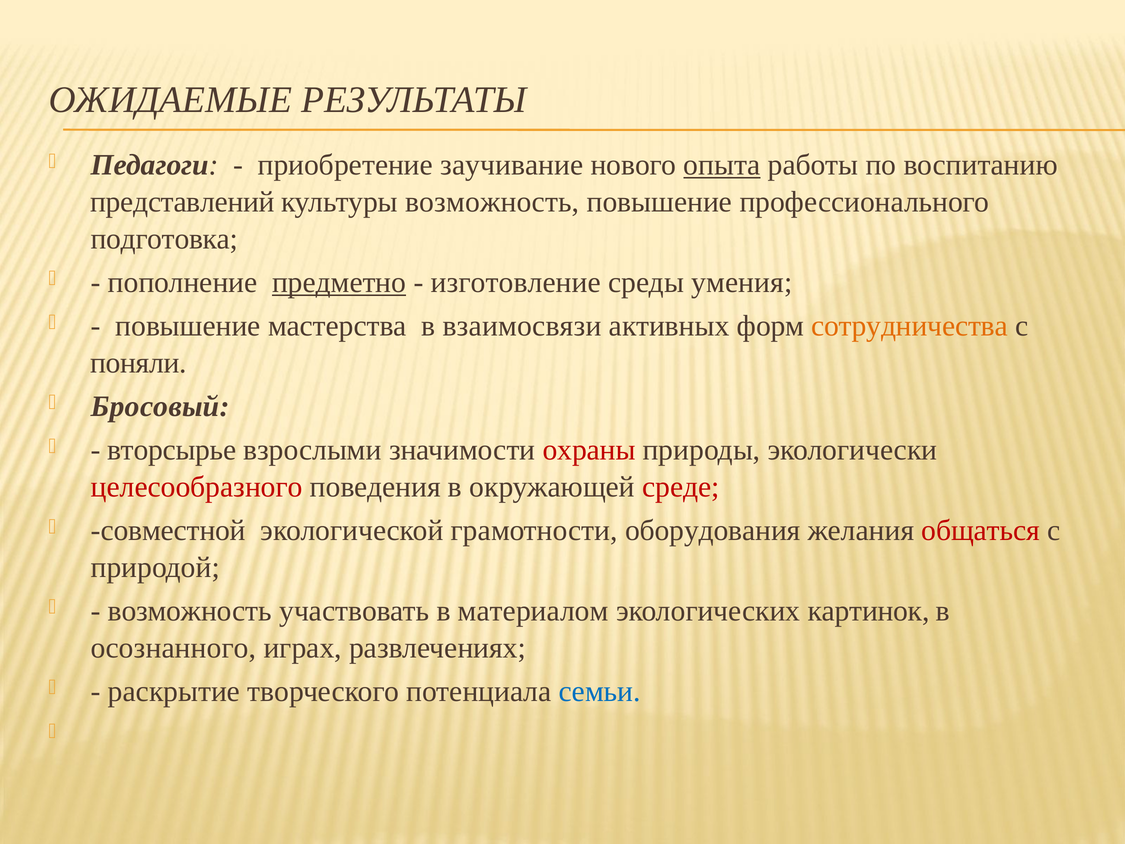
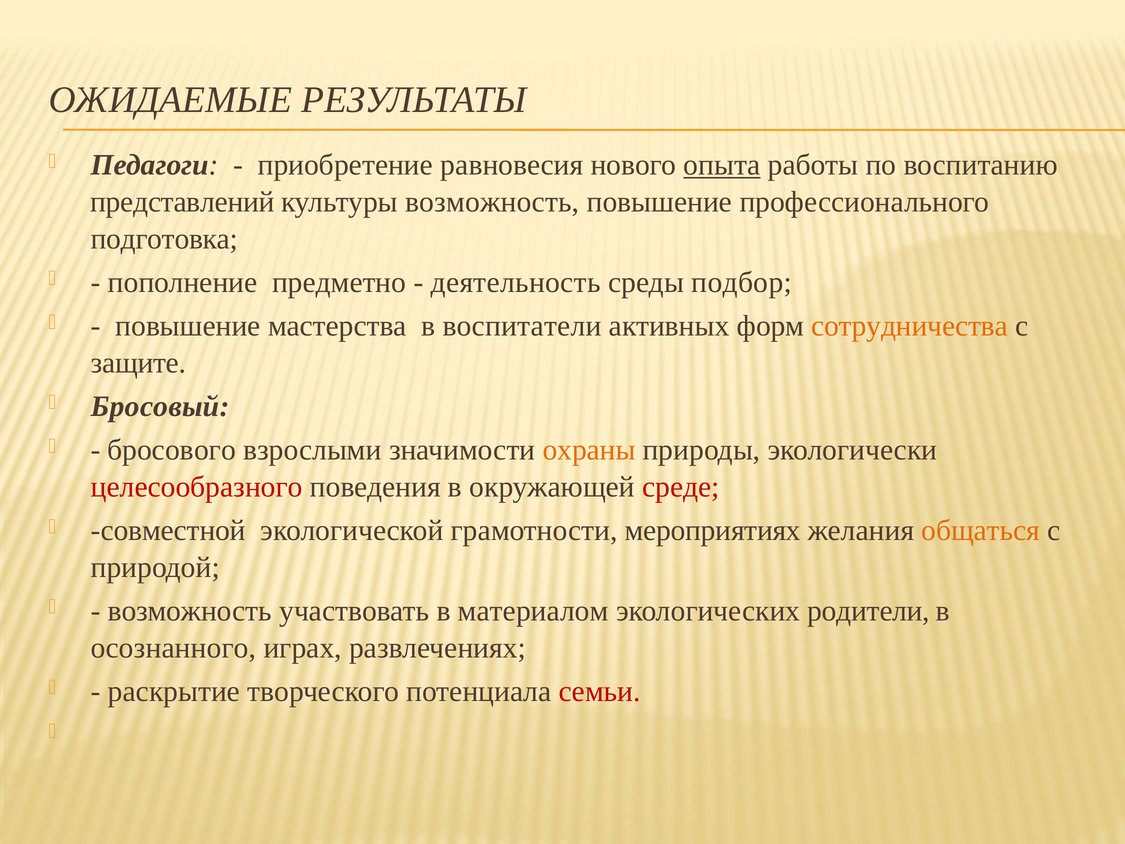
заучивание: заучивание -> равновесия
предметно underline: present -> none
изготовление: изготовление -> деятельность
умения: умения -> подбор
взаимосвязи: взаимосвязи -> воспитатели
поняли: поняли -> защите
вторсырье: вторсырье -> бросового
охраны colour: red -> orange
оборудования: оборудования -> мероприятиях
общаться colour: red -> orange
картинок: картинок -> родители
семьи colour: blue -> red
